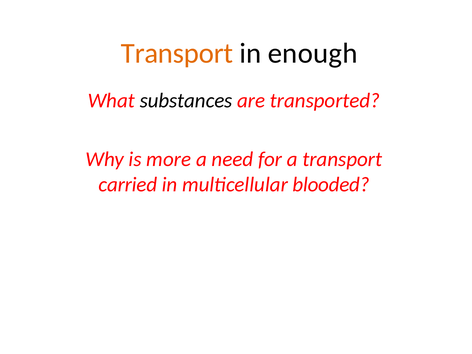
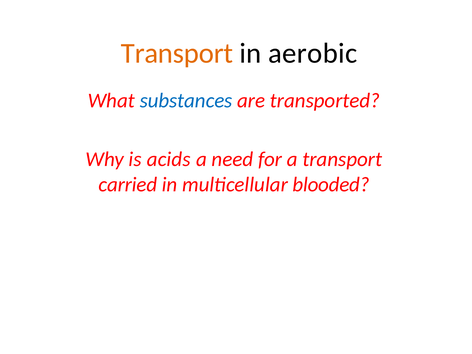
enough: enough -> aerobic
substances colour: black -> blue
more: more -> acids
